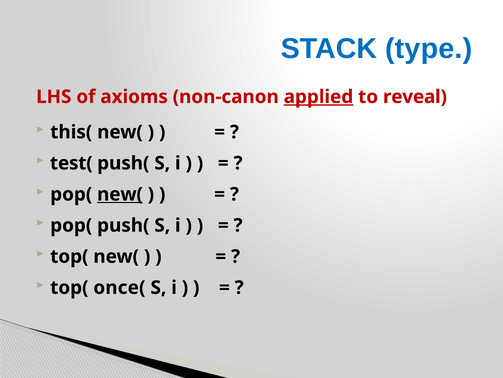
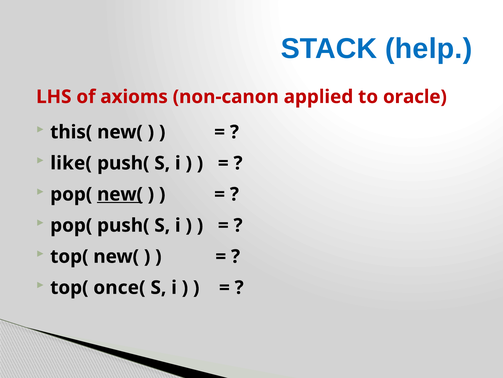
type: type -> help
applied underline: present -> none
reveal: reveal -> oracle
test(: test( -> like(
